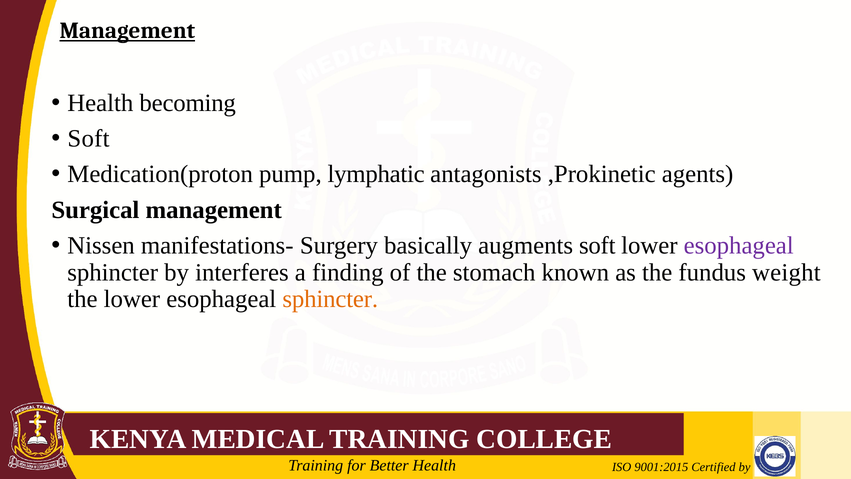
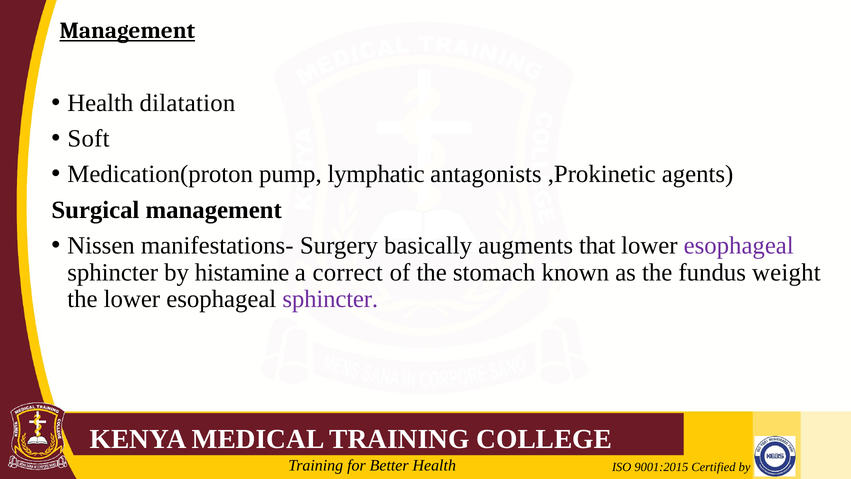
becoming: becoming -> dilatation
augments soft: soft -> that
interferes: interferes -> histamine
finding: finding -> correct
sphincter at (330, 299) colour: orange -> purple
